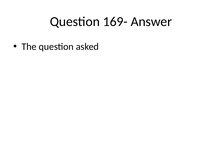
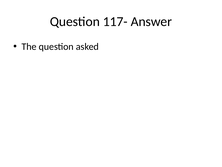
169-: 169- -> 117-
